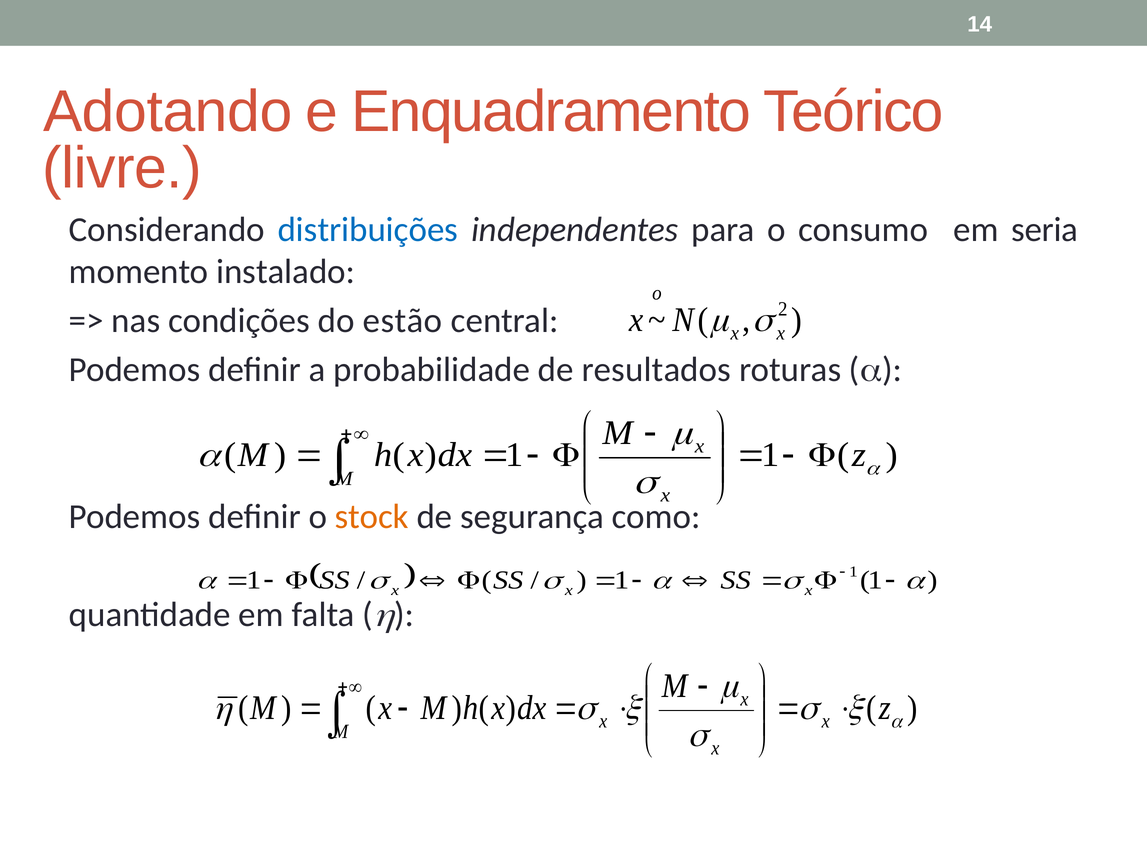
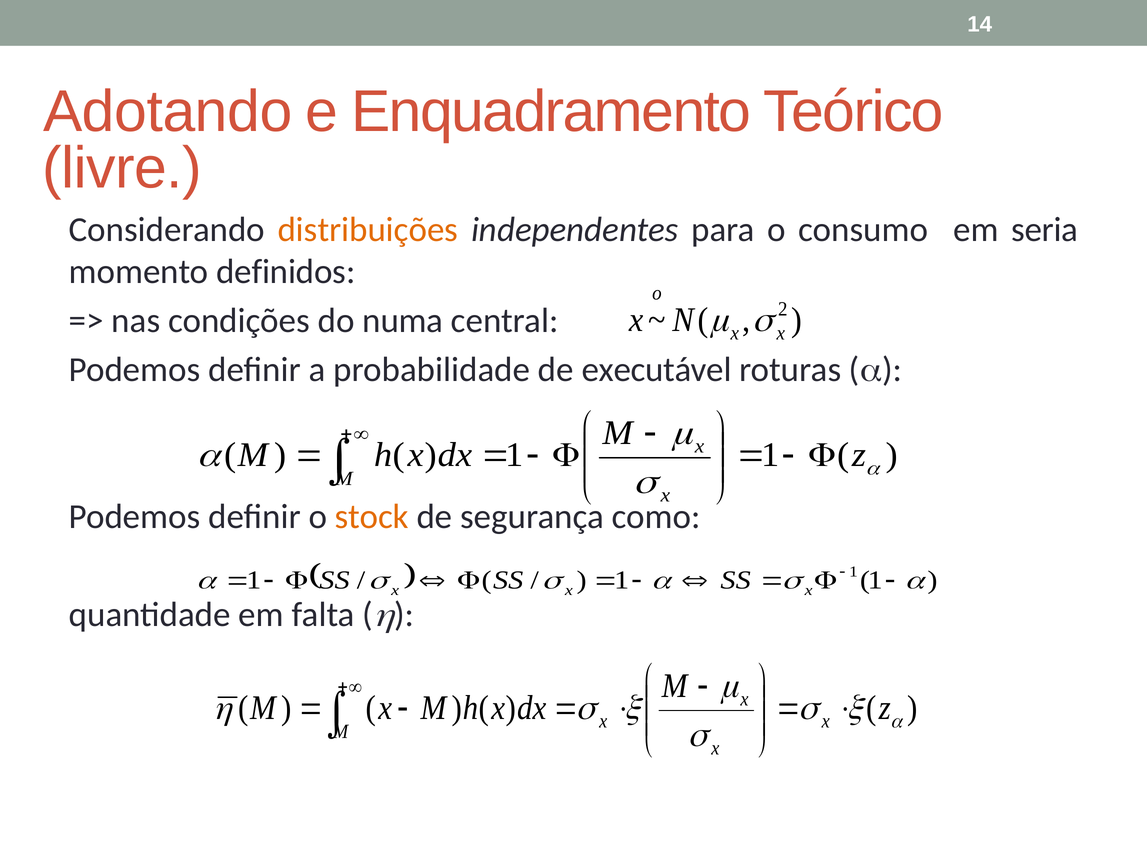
distribuições colour: blue -> orange
instalado: instalado -> definidos
estão: estão -> numa
resultados: resultados -> executável
